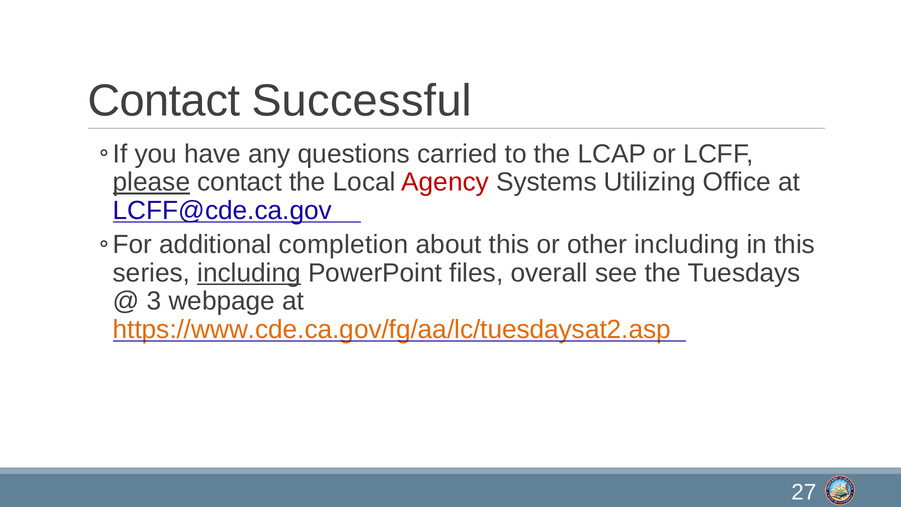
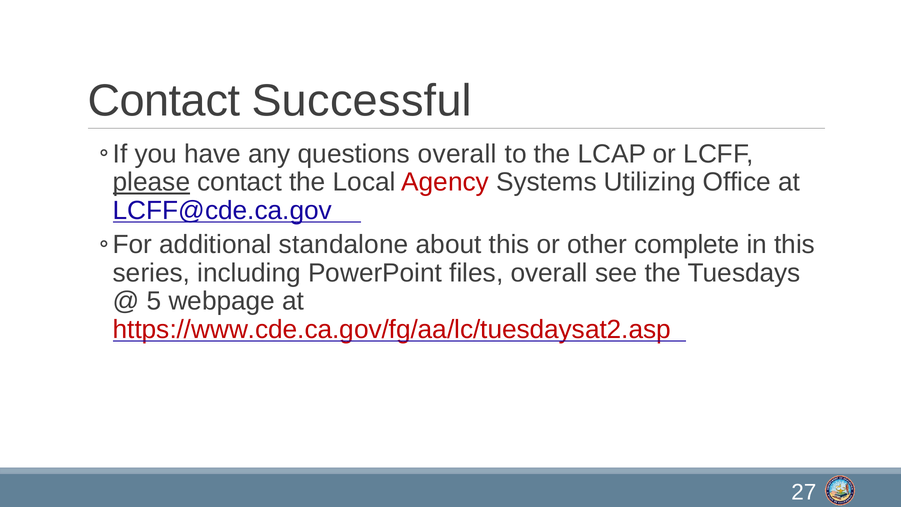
questions carried: carried -> overall
completion: completion -> standalone
other including: including -> complete
including at (249, 273) underline: present -> none
3: 3 -> 5
https://www.cde.ca.gov/fg/aa/lc/tuesdaysat2.asp colour: orange -> red
